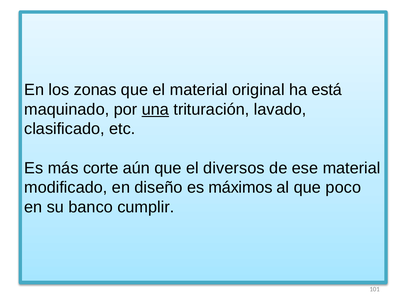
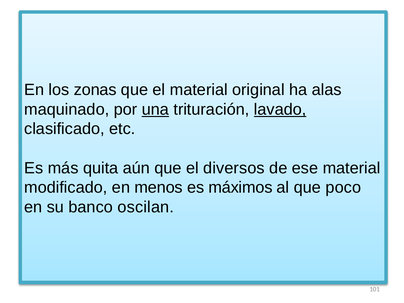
está: está -> alas
lavado underline: none -> present
corte: corte -> quita
diseño: diseño -> menos
cumplir: cumplir -> oscilan
